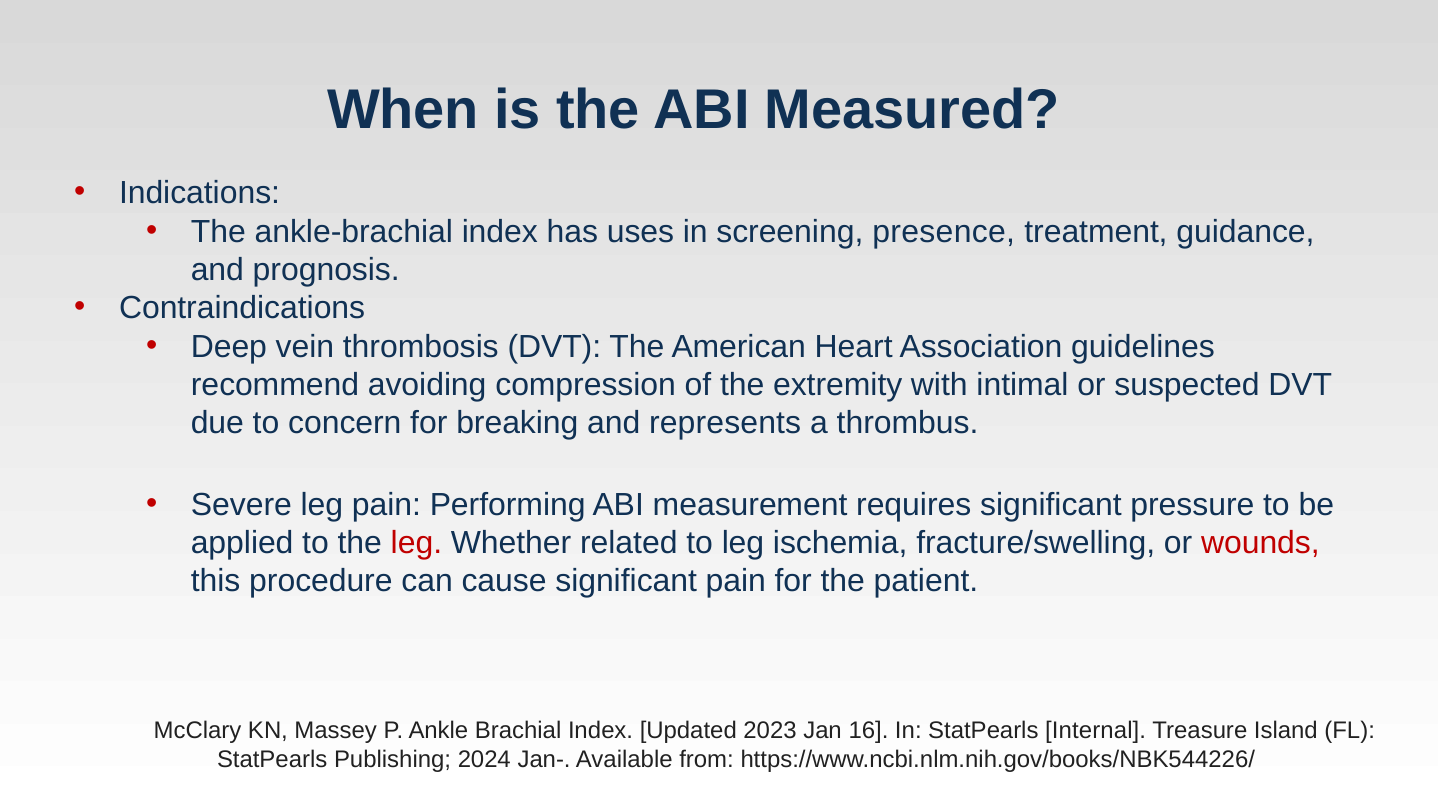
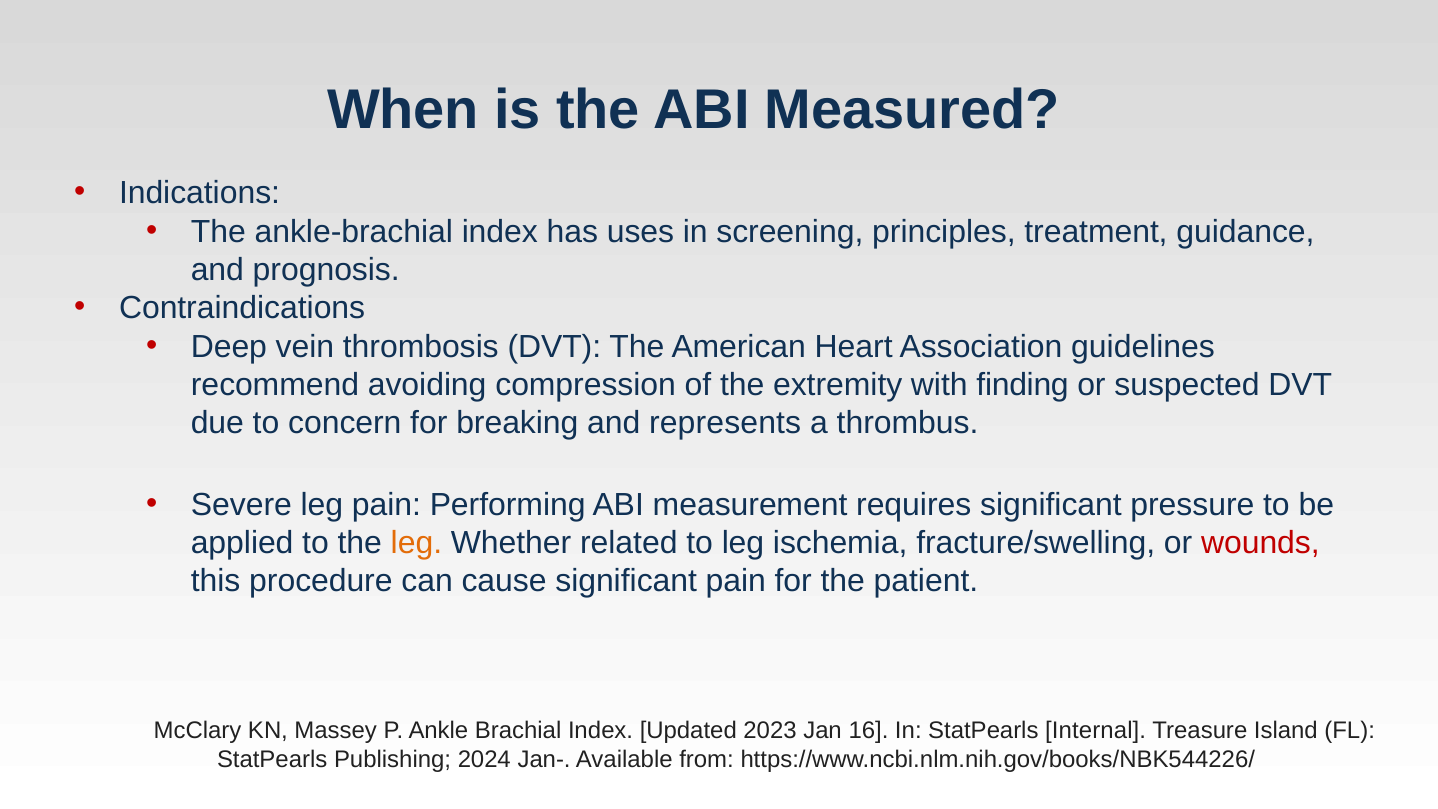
presence: presence -> principles
intimal: intimal -> finding
leg at (416, 543) colour: red -> orange
